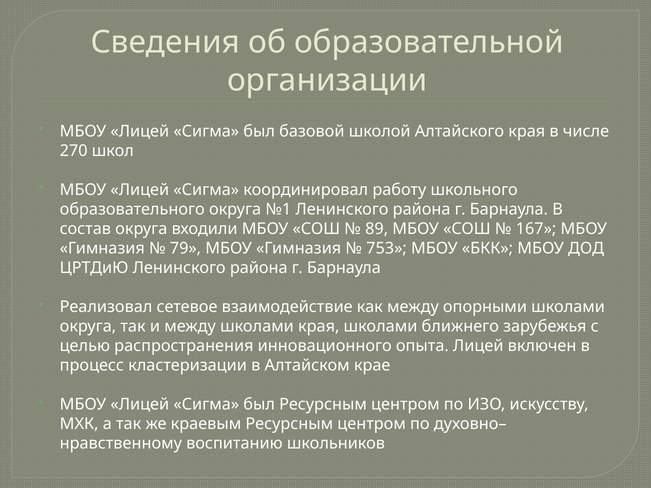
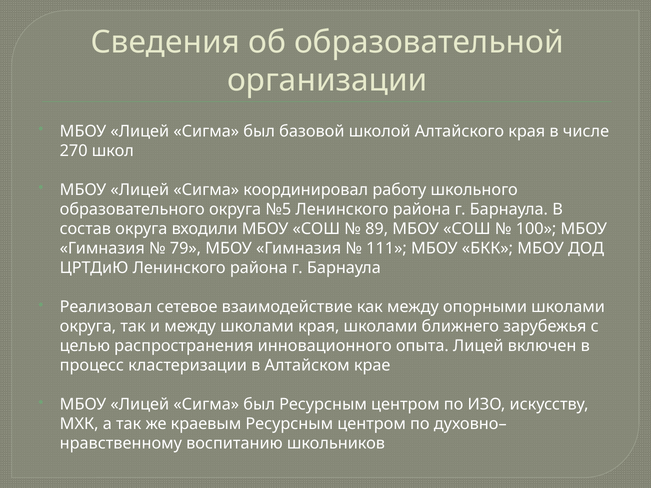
№1: №1 -> №5
167: 167 -> 100
753: 753 -> 111
